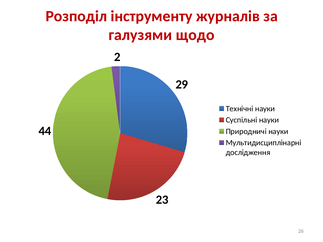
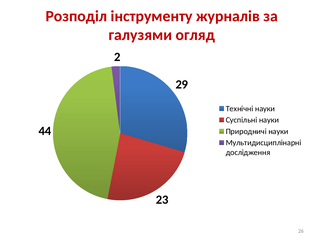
щодо: щодо -> огляд
